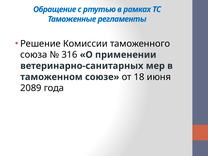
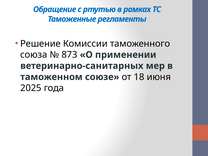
316: 316 -> 873
2089: 2089 -> 2025
